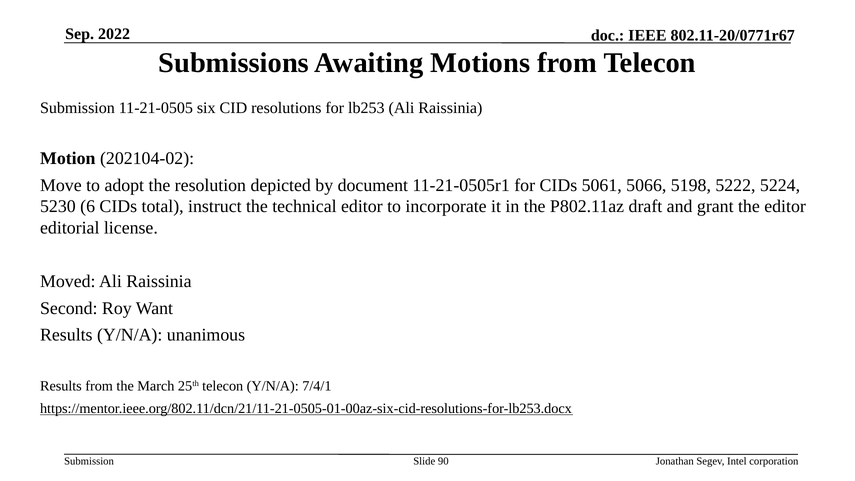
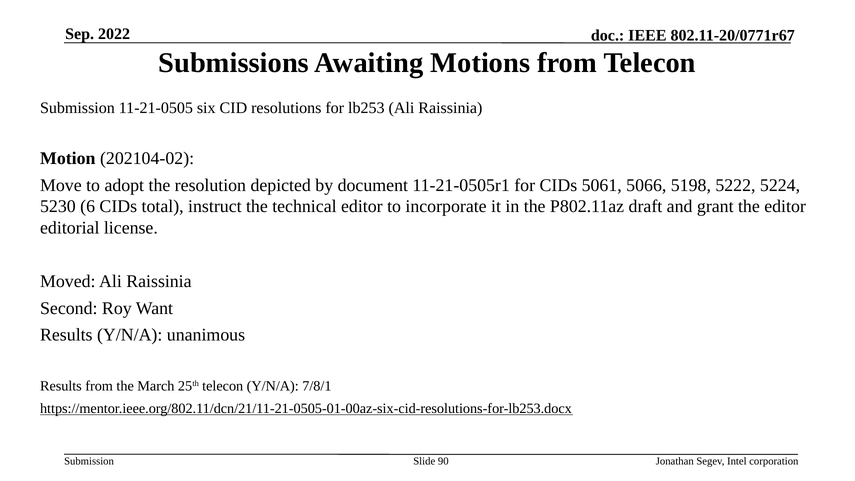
7/4/1: 7/4/1 -> 7/8/1
